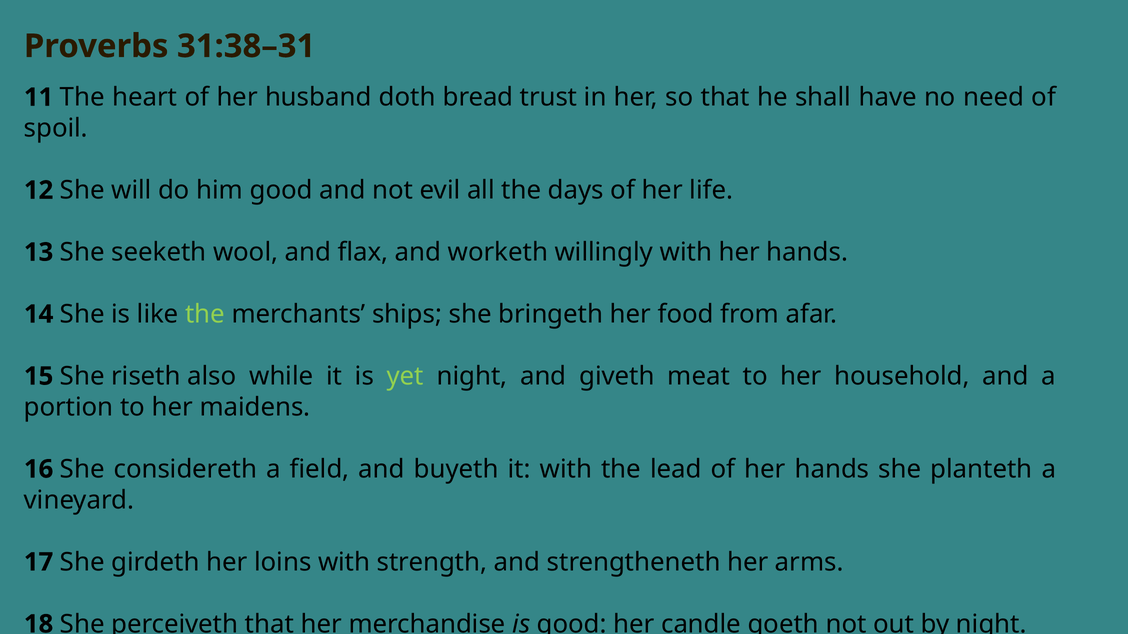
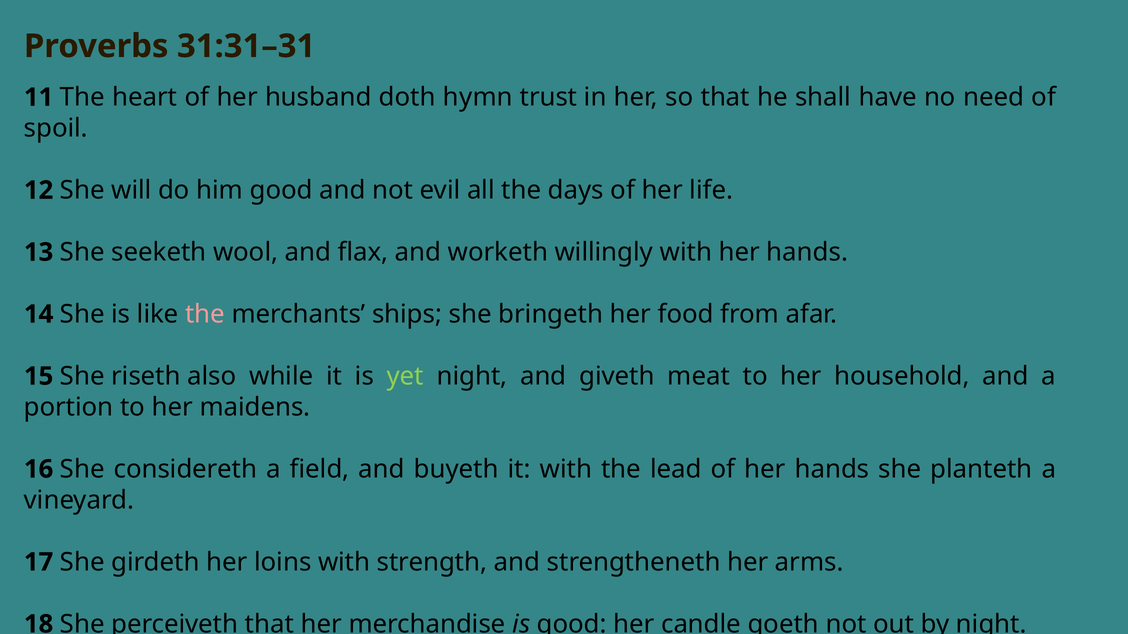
31:38–31: 31:38–31 -> 31:31–31
bread: bread -> hymn
the at (205, 314) colour: light green -> pink
